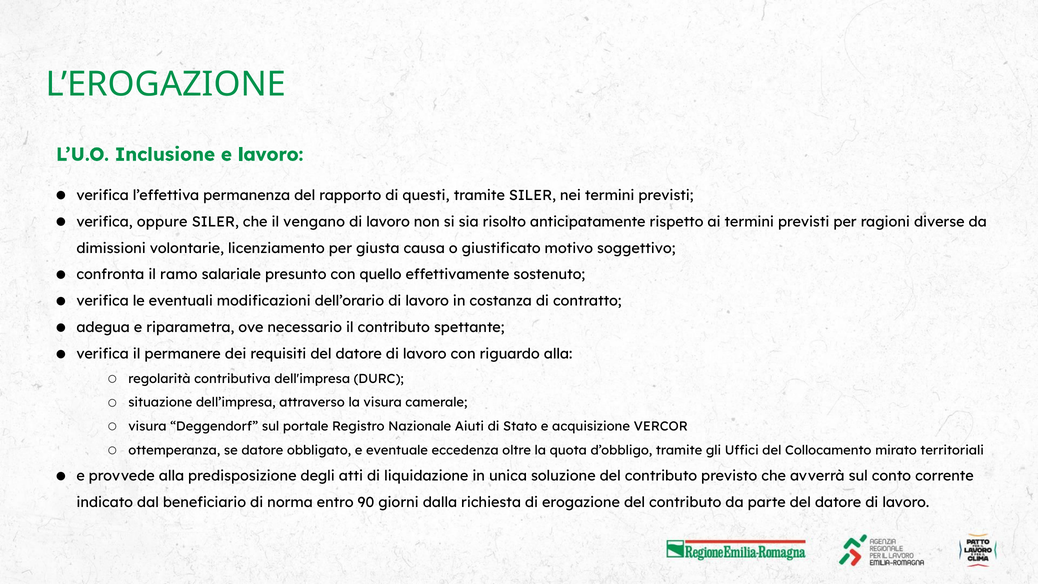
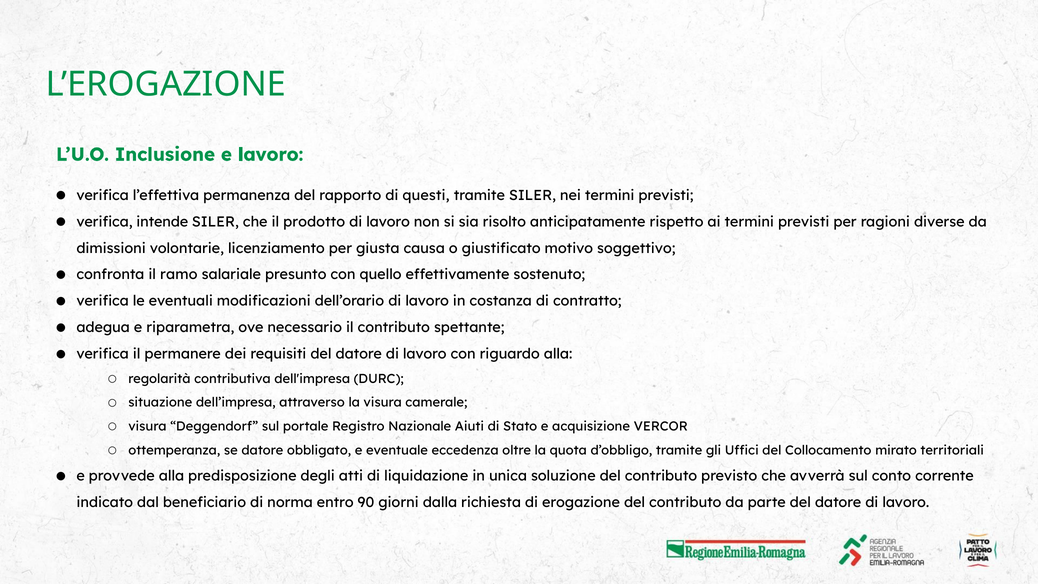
oppure: oppure -> intende
vengano: vengano -> prodotto
